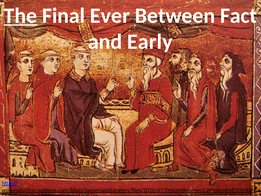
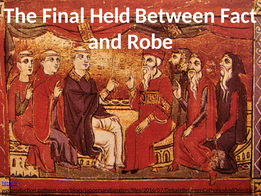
The underline: present -> none
Ever: Ever -> Held
Early: Early -> Robe
